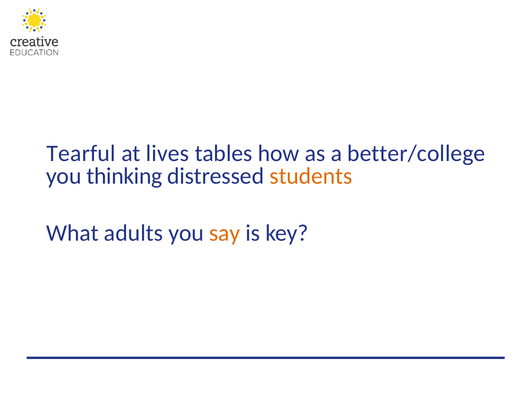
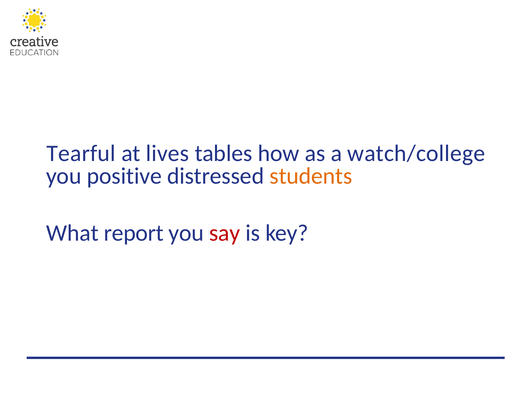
better/college: better/college -> watch/college
thinking: thinking -> positive
adults: adults -> report
say colour: orange -> red
